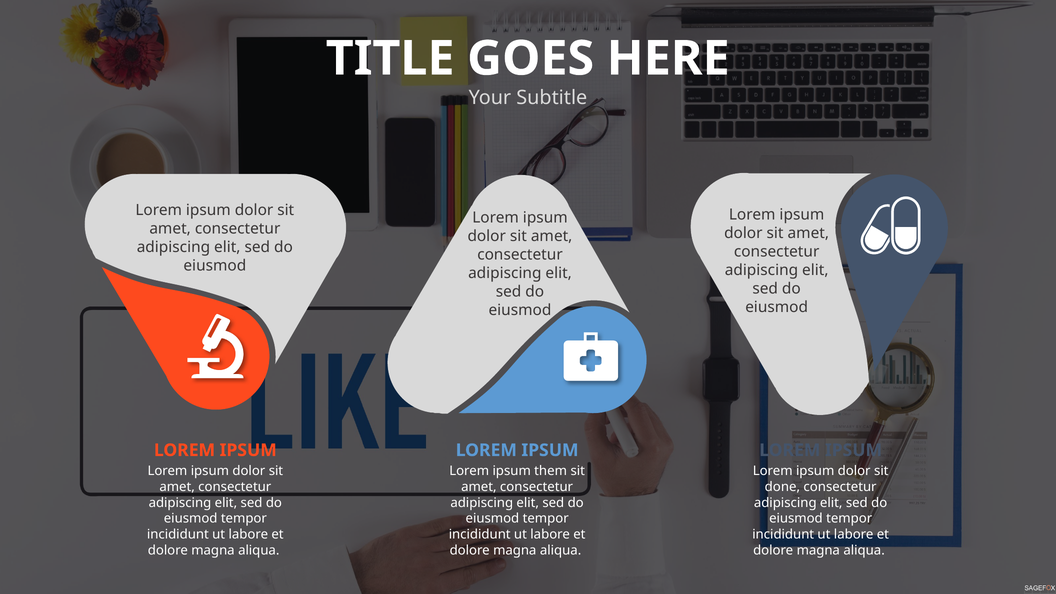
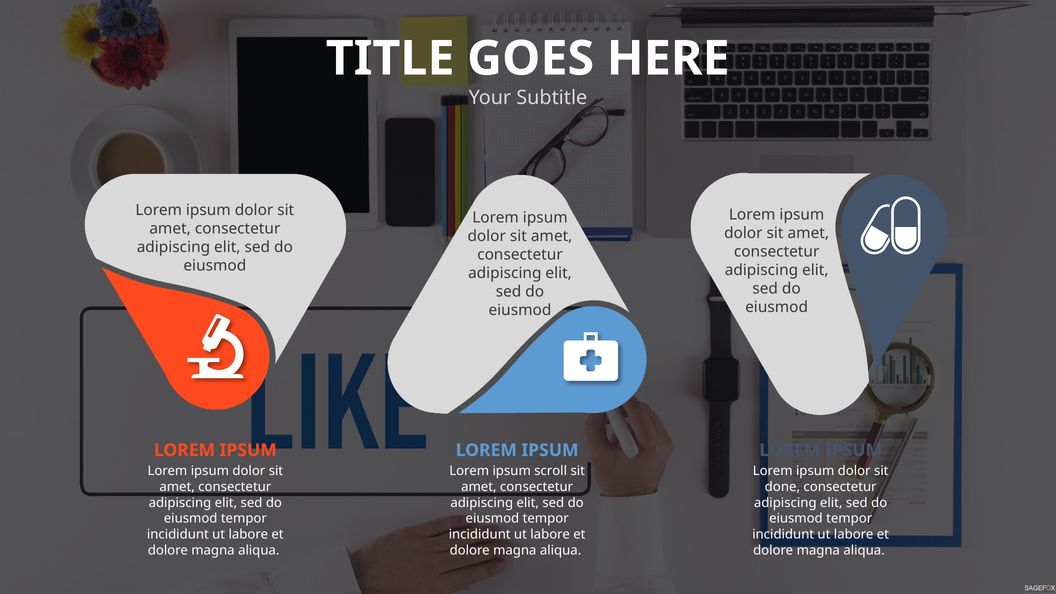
them: them -> scroll
